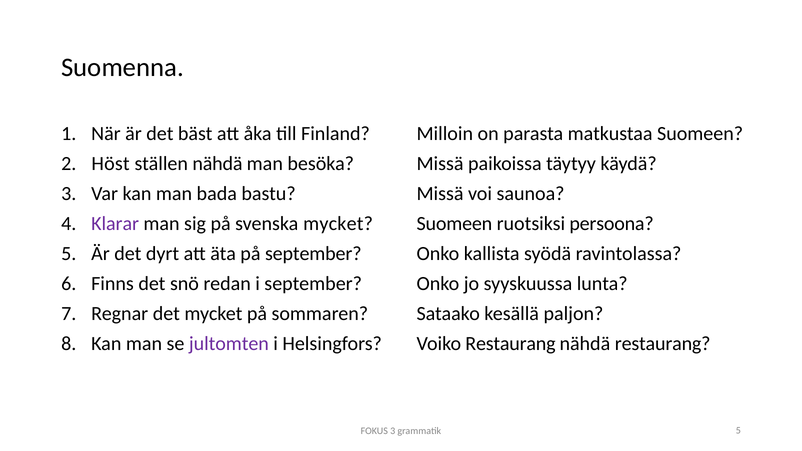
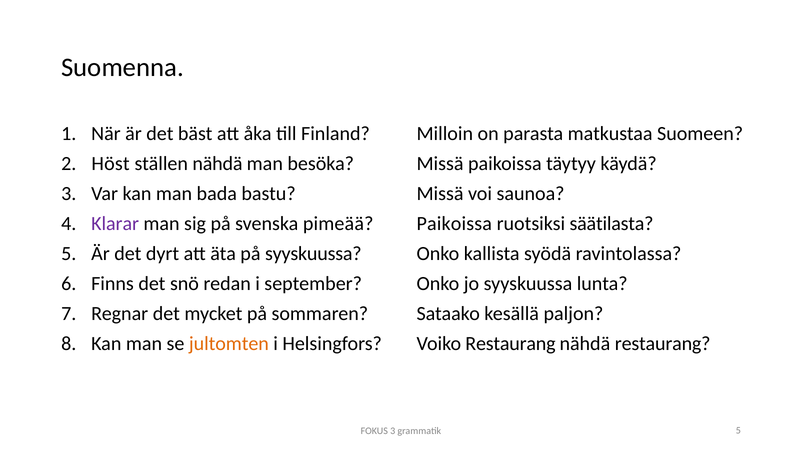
svenska mycket: mycket -> pimeää
Suomeen at (454, 224): Suomeen -> Paikoissa
persoona: persoona -> säätilasta
på september: september -> syyskuussa
jultomten colour: purple -> orange
